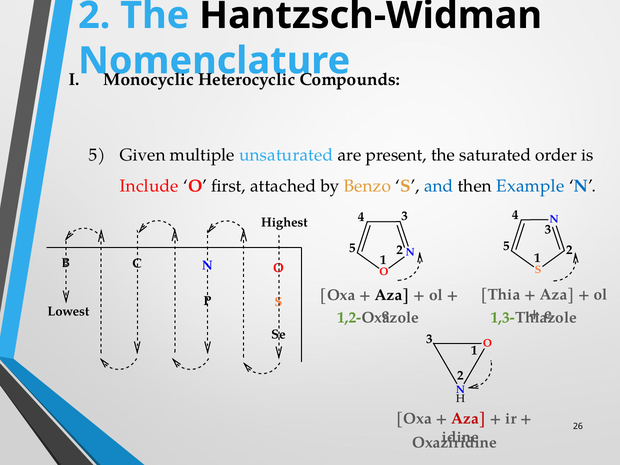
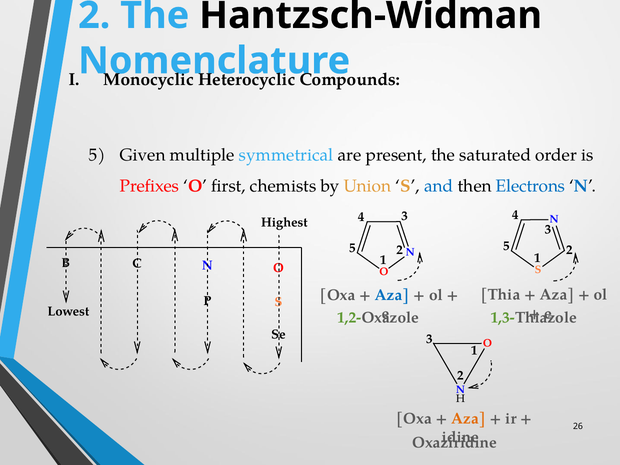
unsaturated: unsaturated -> symmetrical
Include: Include -> Prefixes
attached: attached -> chemists
Benzo: Benzo -> Union
Example: Example -> Electrons
Aza at (392, 295) colour: black -> blue
Aza at (469, 419) colour: red -> orange
